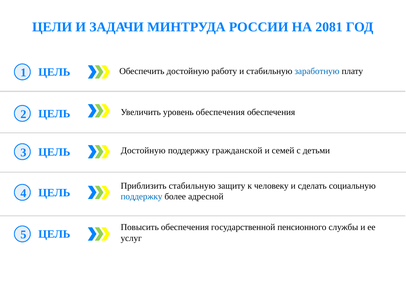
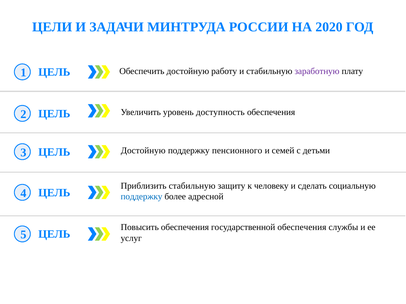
2081: 2081 -> 2020
заработную colour: blue -> purple
уровень обеспечения: обеспечения -> доступность
гражданской: гражданской -> пенсионного
государственной пенсионного: пенсионного -> обеспечения
